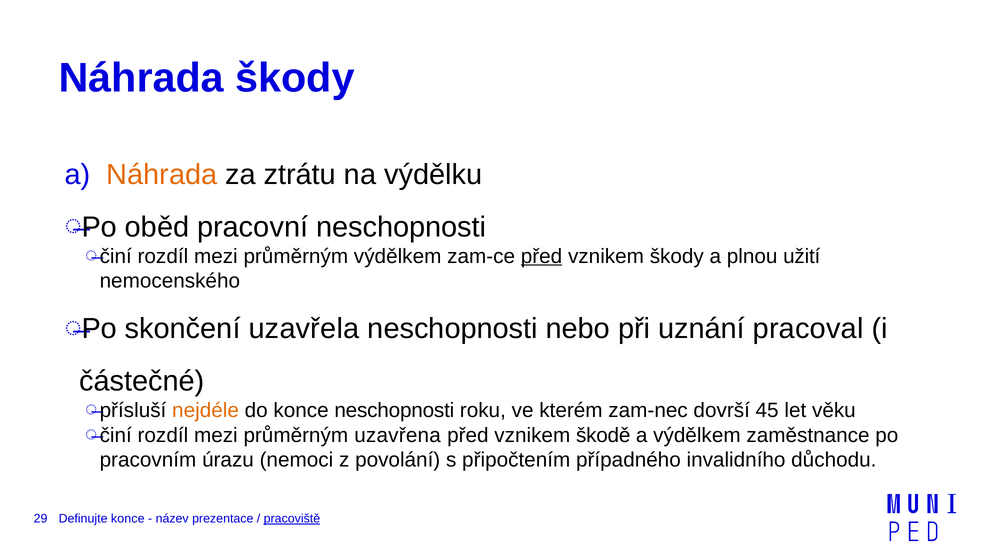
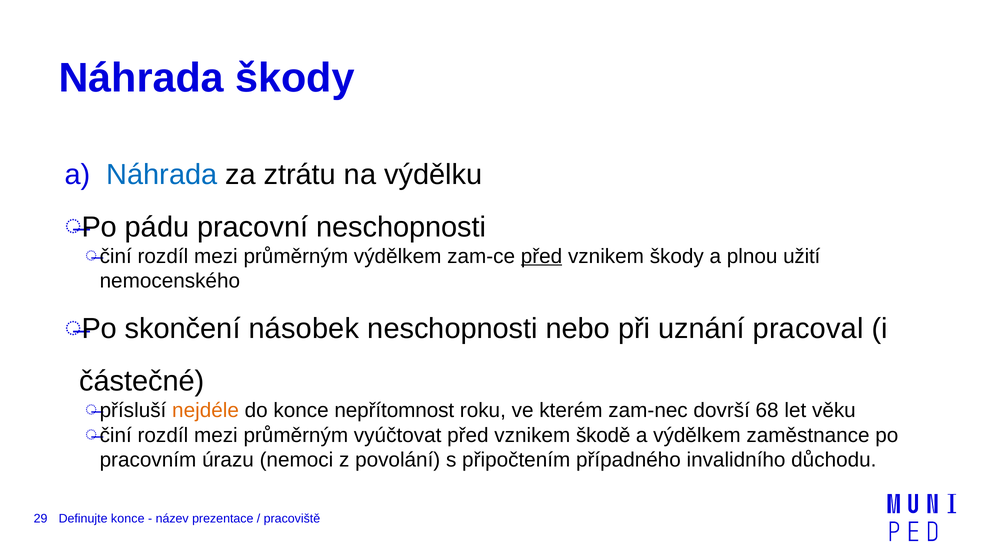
Náhrada at (162, 175) colour: orange -> blue
oběd: oběd -> pádu
uzavřela: uzavřela -> násobek
konce neschopnosti: neschopnosti -> nepřítomnost
45: 45 -> 68
uzavřena: uzavřena -> vyúčtovat
pracoviště underline: present -> none
